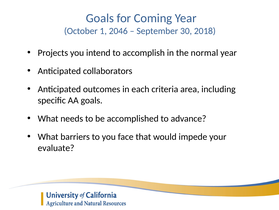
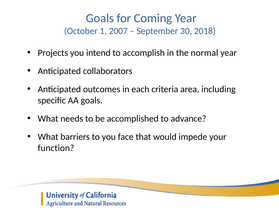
2046: 2046 -> 2007
evaluate: evaluate -> function
